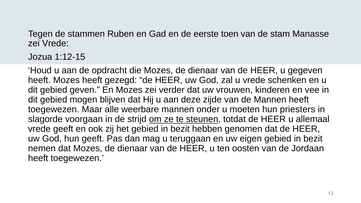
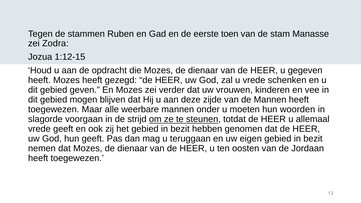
zei Vrede: Vrede -> Zodra
priesters: priesters -> woorden
